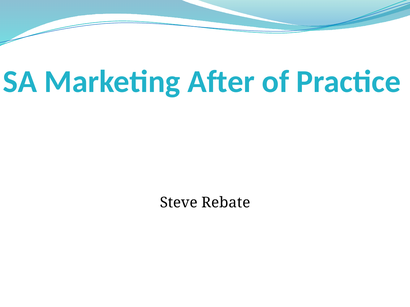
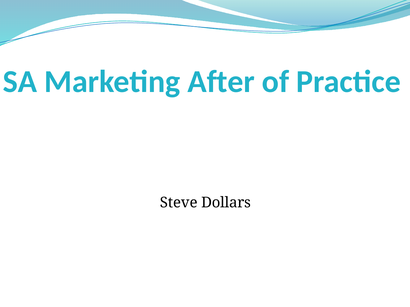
Rebate: Rebate -> Dollars
